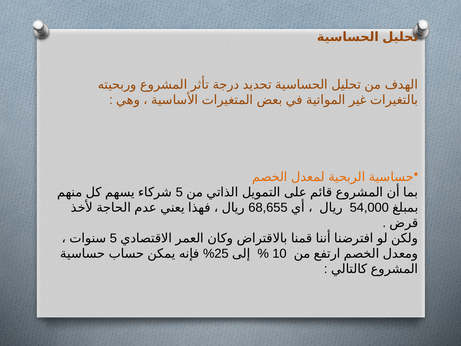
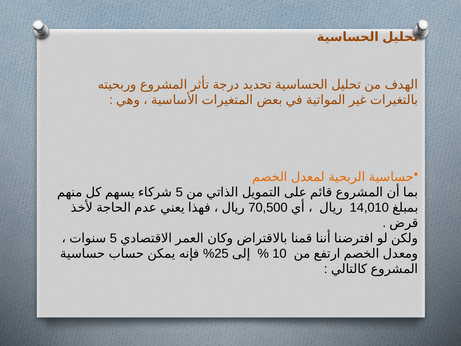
68,655: 68,655 -> 70,500
54,000: 54,000 -> 14,010
